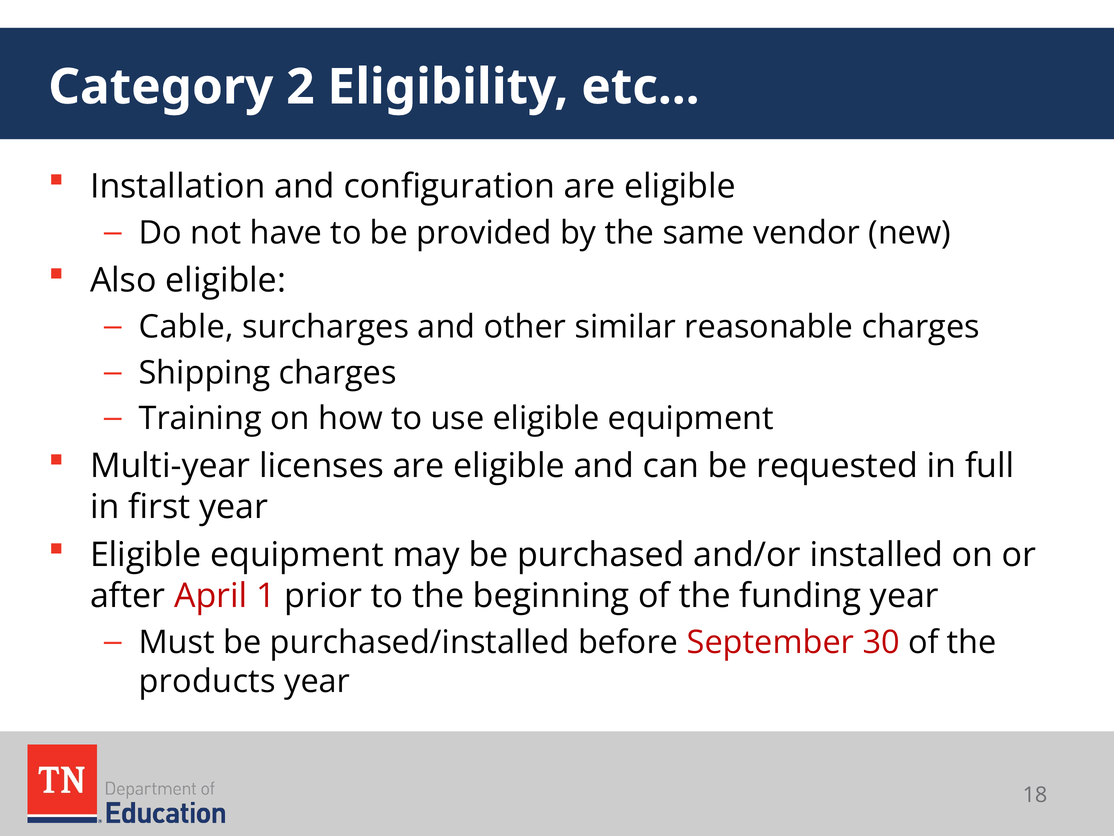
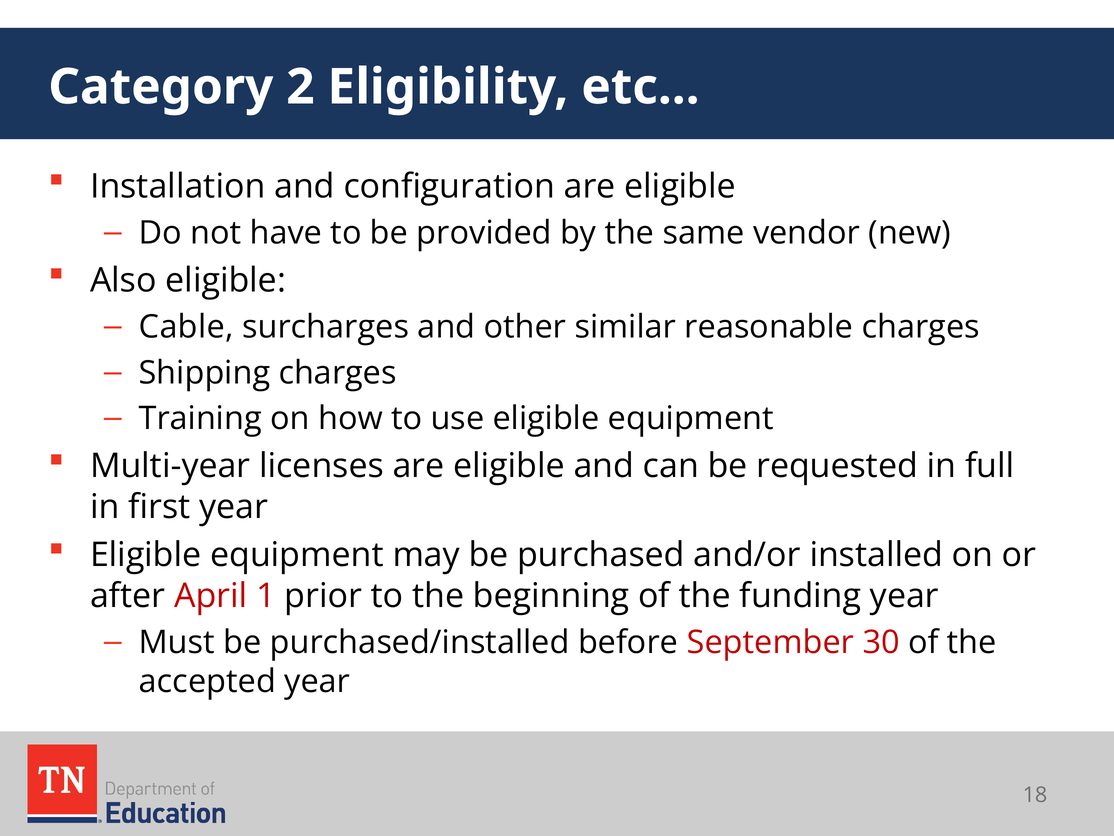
products: products -> accepted
